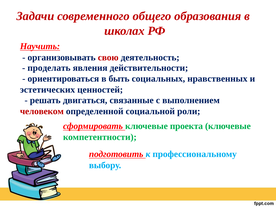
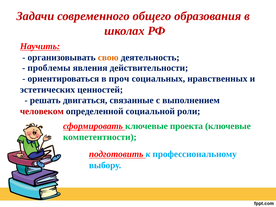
свою colour: red -> orange
проделать: проделать -> проблемы
быть: быть -> проч
